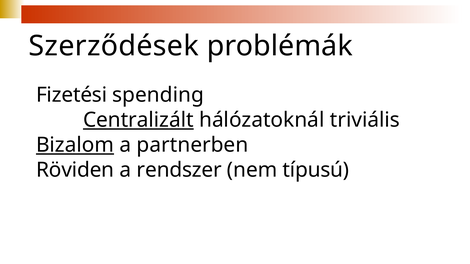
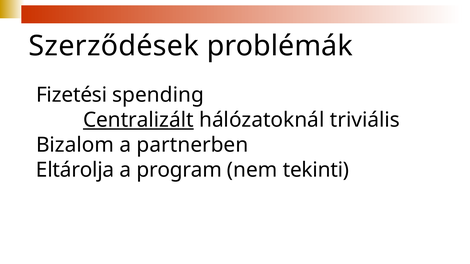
Bizalom underline: present -> none
Röviden: Röviden -> Eltárolja
rendszer: rendszer -> program
típusú: típusú -> tekinti
